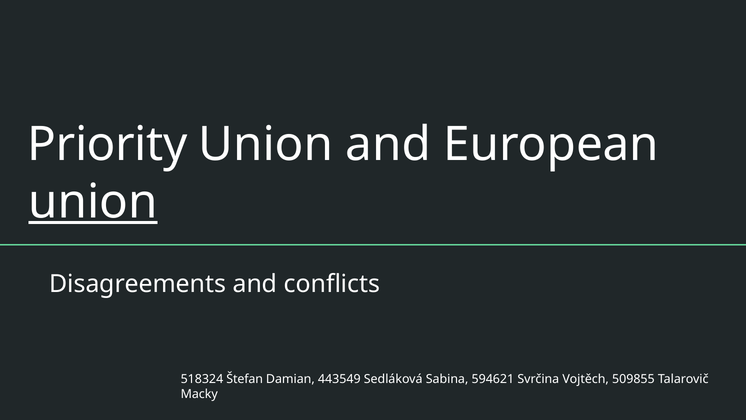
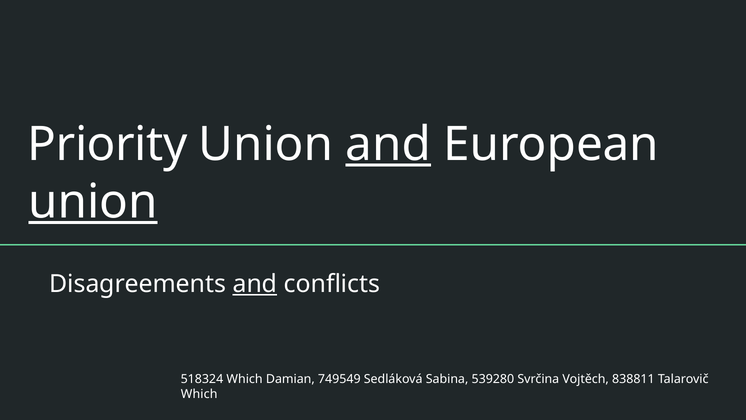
and at (388, 144) underline: none -> present
and at (255, 284) underline: none -> present
Štefan at (245, 379): Štefan -> Which
443549: 443549 -> 749549
594621: 594621 -> 539280
509855: 509855 -> 838811
Macky at (199, 394): Macky -> Which
